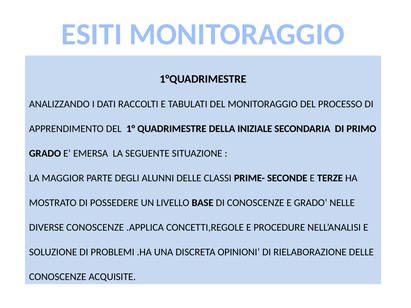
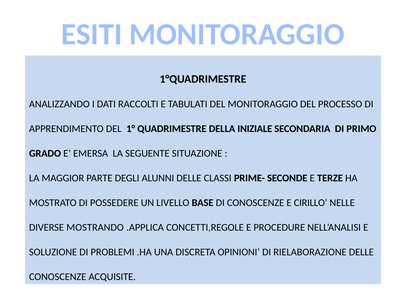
E GRADO: GRADO -> CIRILLO
DIVERSE CONOSCENZE: CONOSCENZE -> MOSTRANDO
